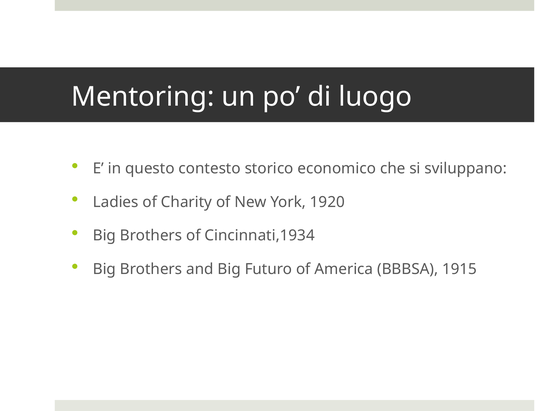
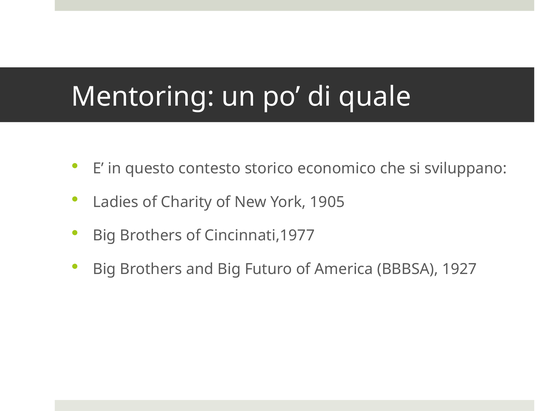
luogo: luogo -> quale
1920: 1920 -> 1905
Cincinnati,1934: Cincinnati,1934 -> Cincinnati,1977
1915: 1915 -> 1927
